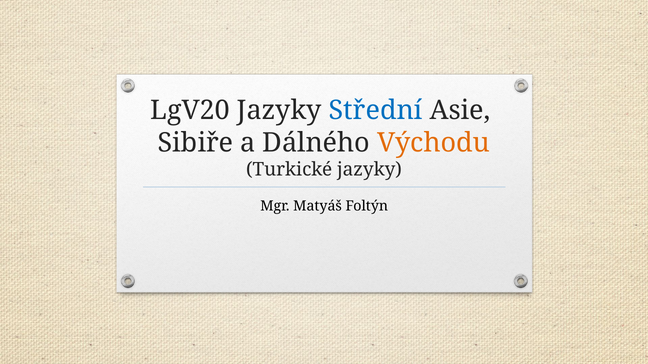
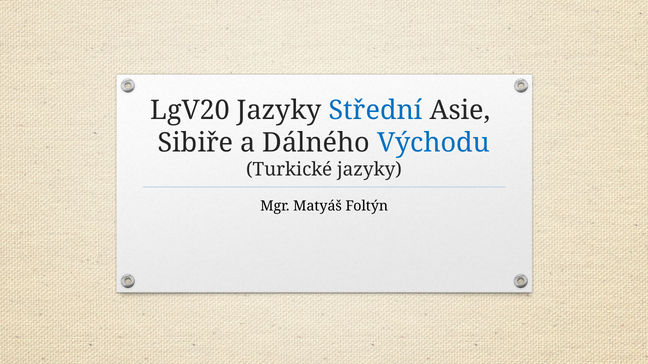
Východu colour: orange -> blue
